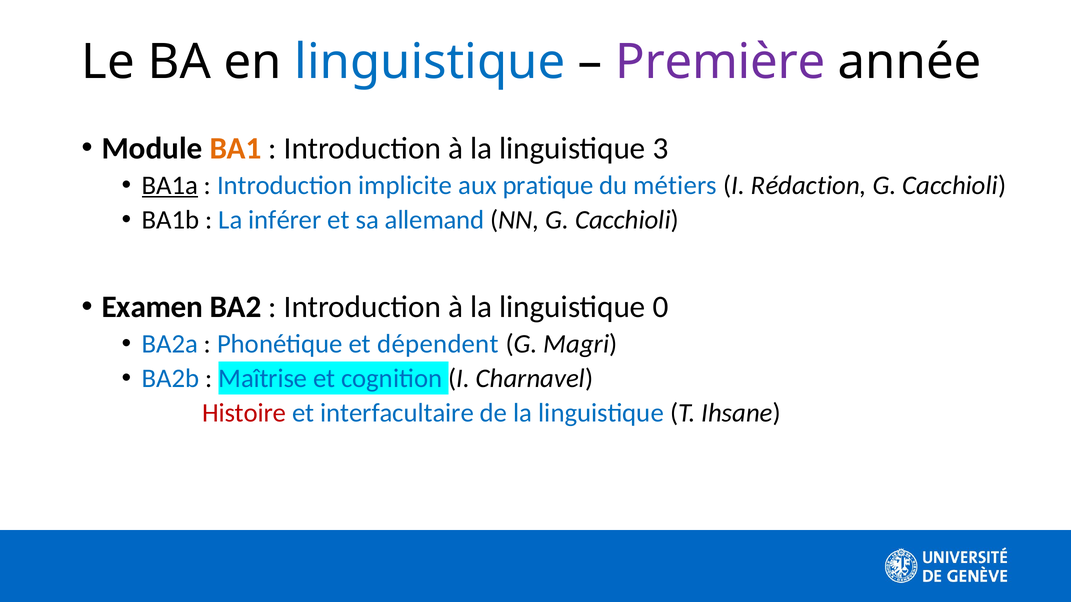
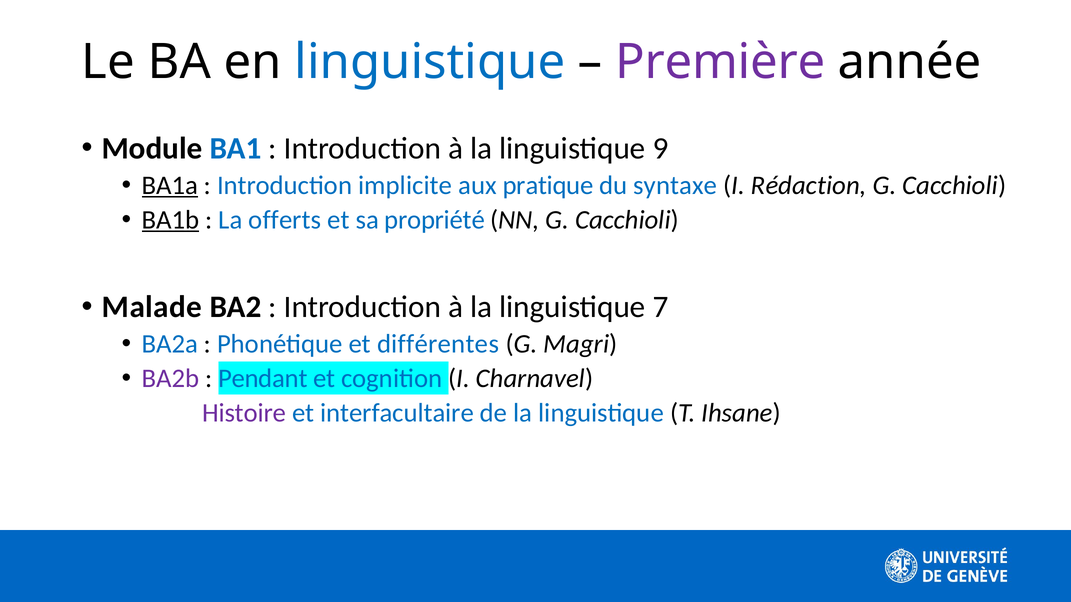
BA1 colour: orange -> blue
3: 3 -> 9
métiers: métiers -> syntaxe
BA1b underline: none -> present
inférer: inférer -> offerts
allemand: allemand -> propriété
Examen: Examen -> Malade
0: 0 -> 7
dépendent: dépendent -> différentes
BA2b colour: blue -> purple
Maîtrise: Maîtrise -> Pendant
Histoire colour: red -> purple
